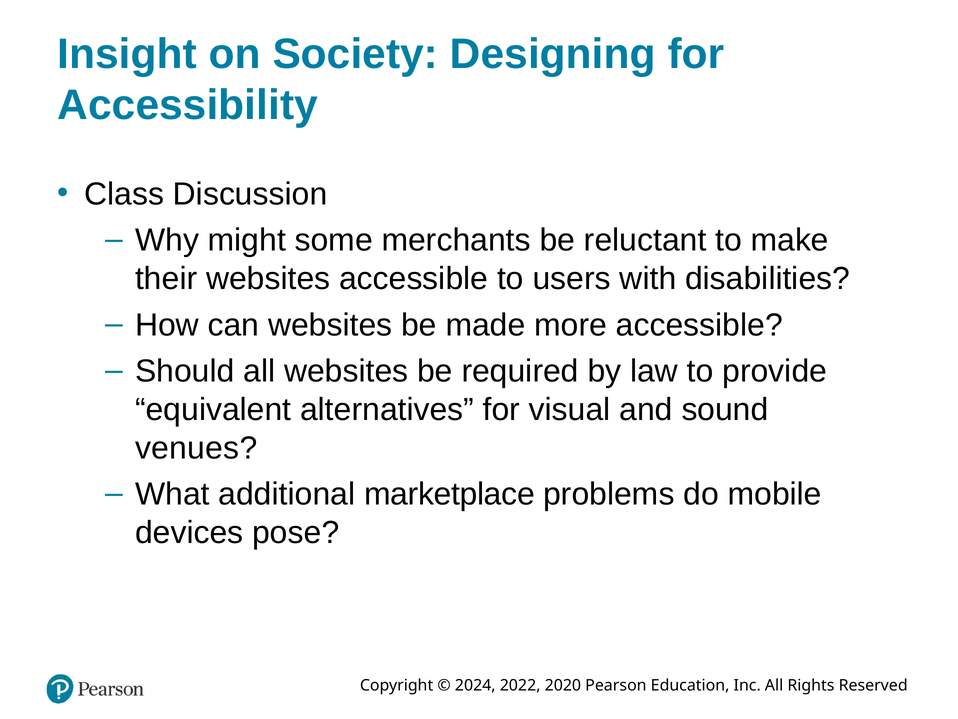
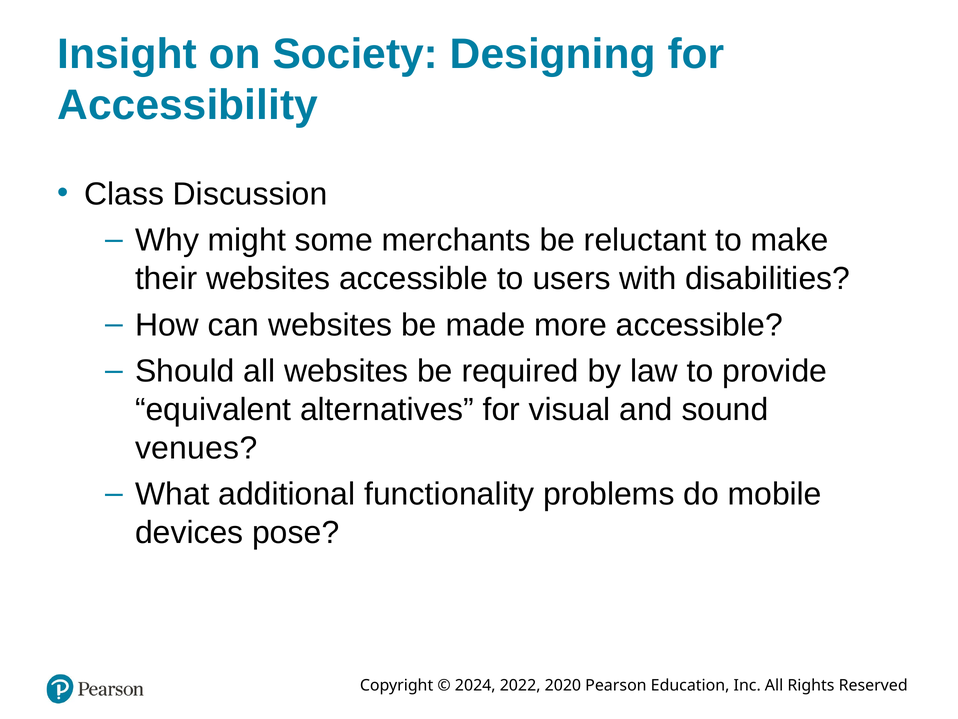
marketplace: marketplace -> functionality
